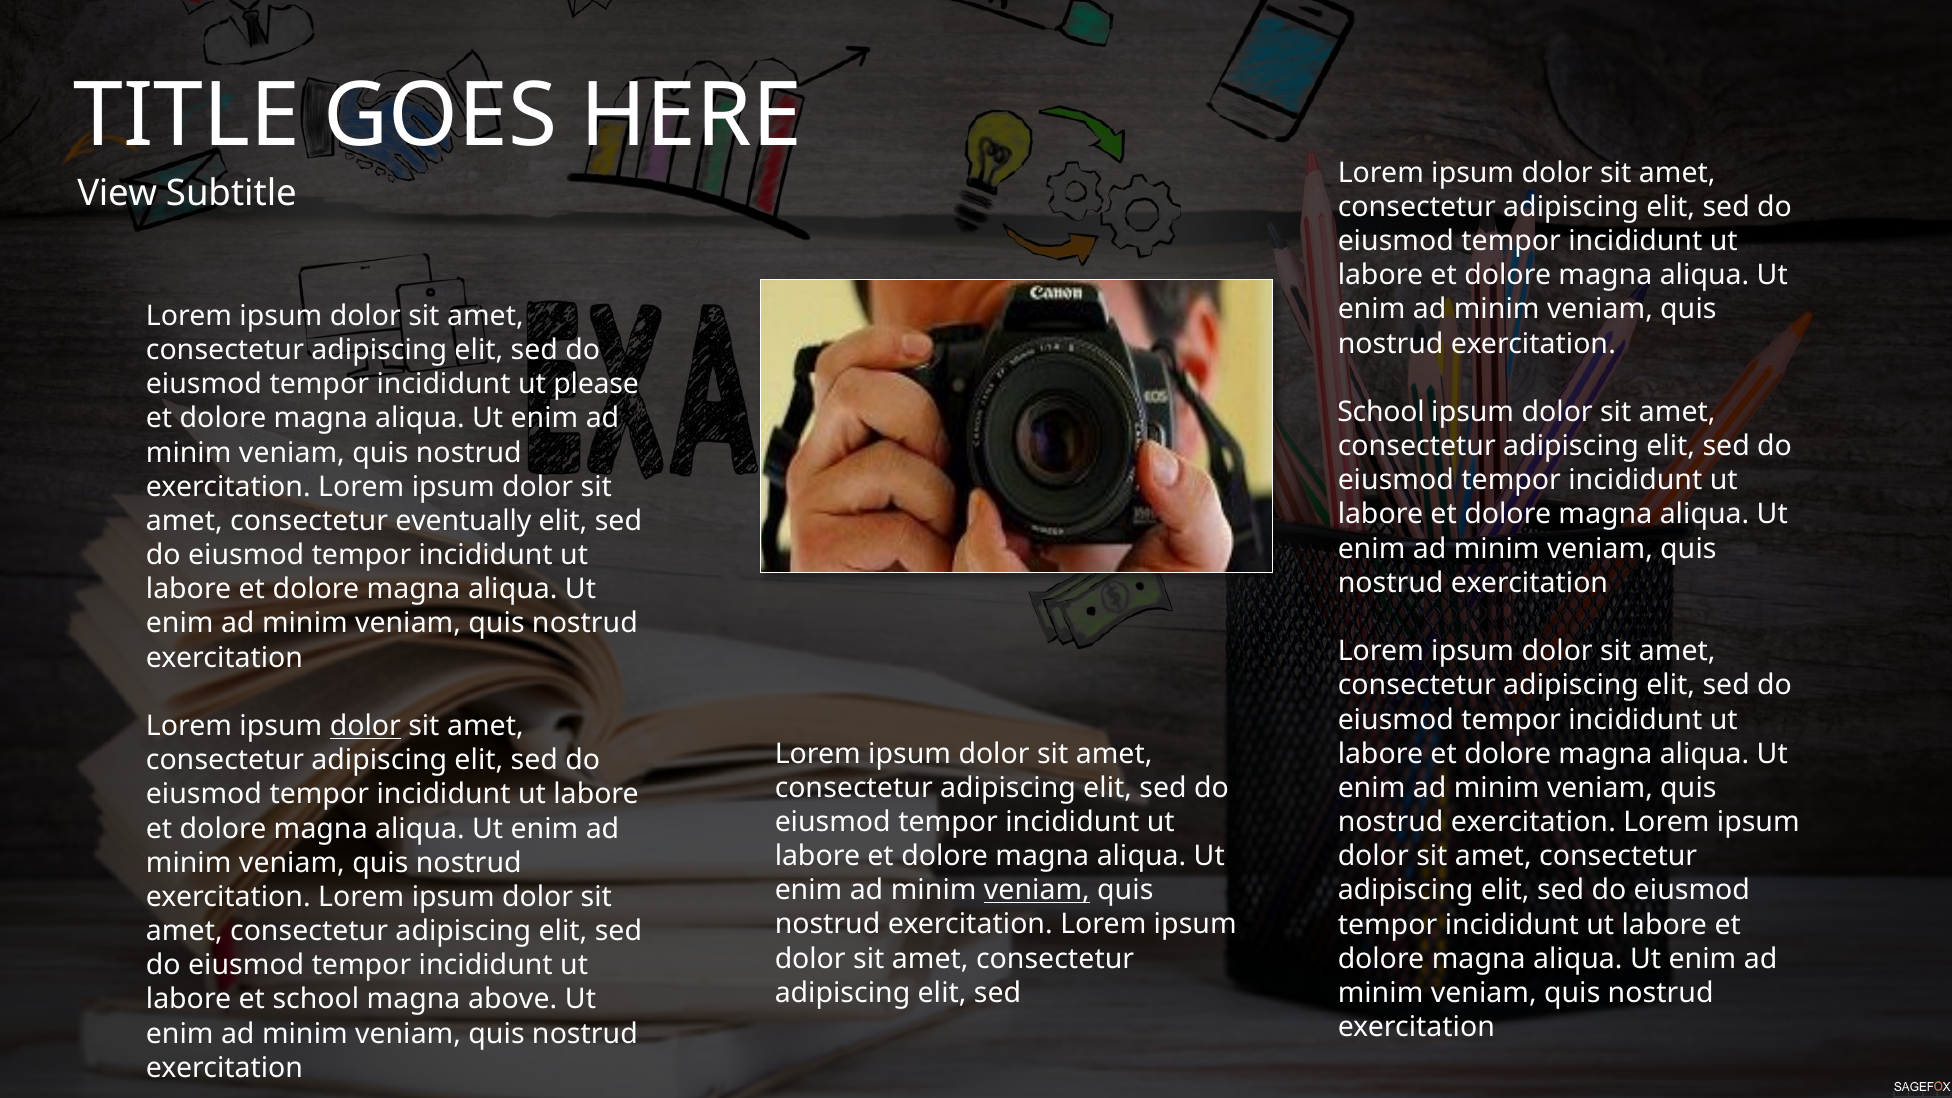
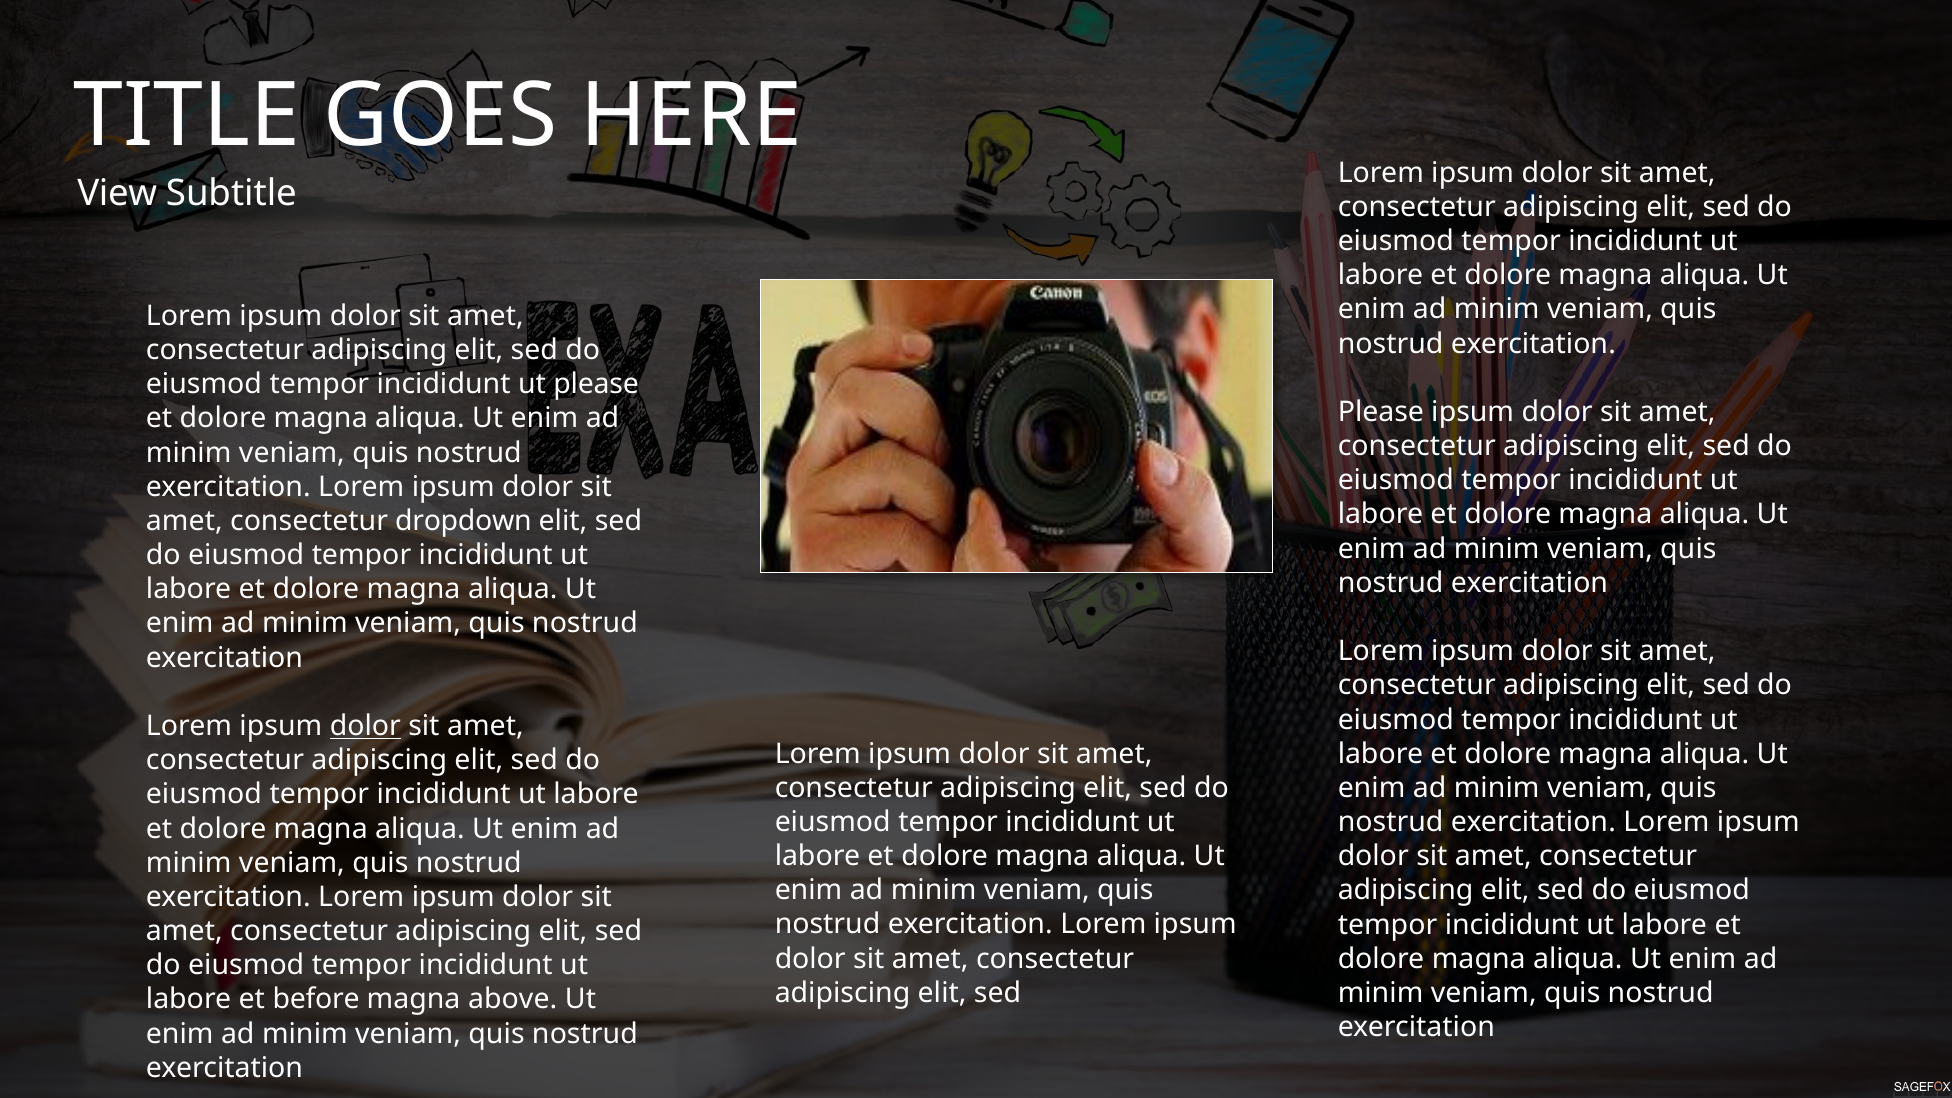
School at (1381, 412): School -> Please
eventually: eventually -> dropdown
veniam at (1037, 890) underline: present -> none
et school: school -> before
